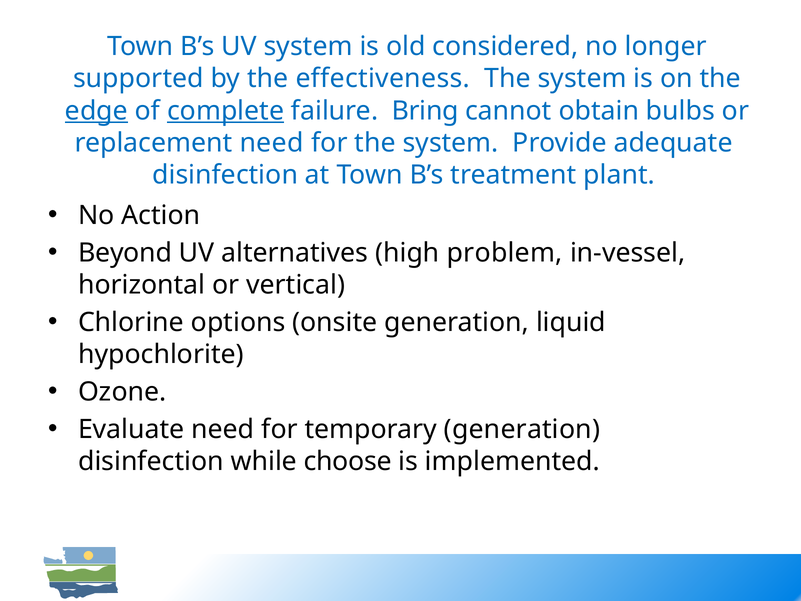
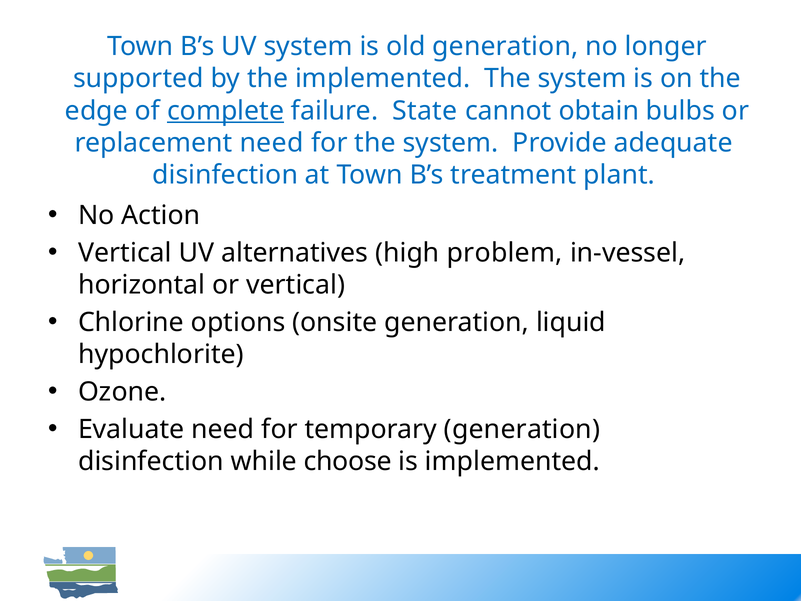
old considered: considered -> generation
the effectiveness: effectiveness -> implemented
edge underline: present -> none
Bring: Bring -> State
Beyond at (125, 253): Beyond -> Vertical
